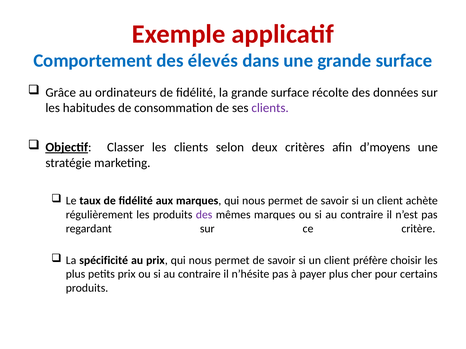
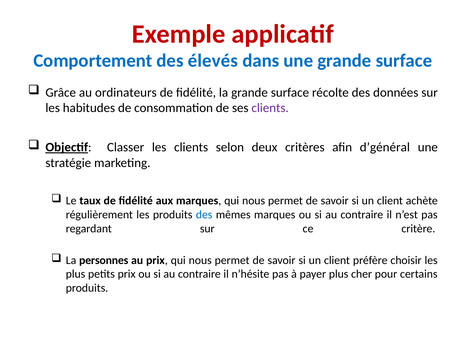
d’moyens: d’moyens -> d’général
des at (204, 215) colour: purple -> blue
spécificité: spécificité -> personnes
